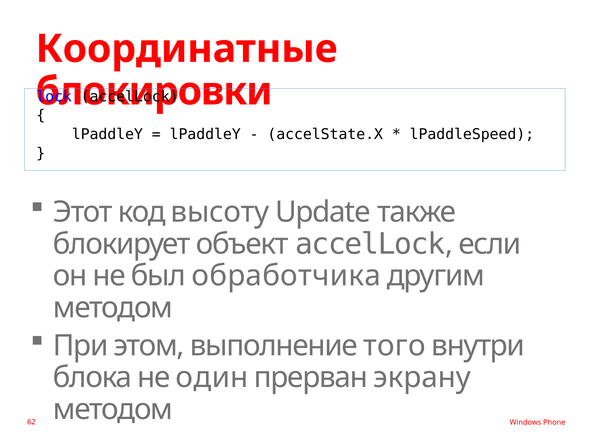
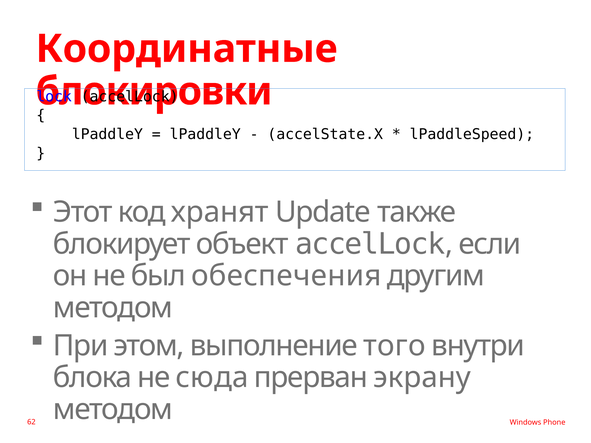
высоту: высоту -> хранят
обработчика: обработчика -> обеспечения
один: один -> сюда
